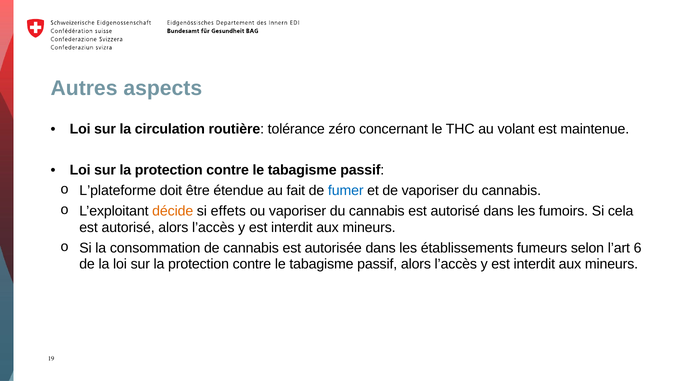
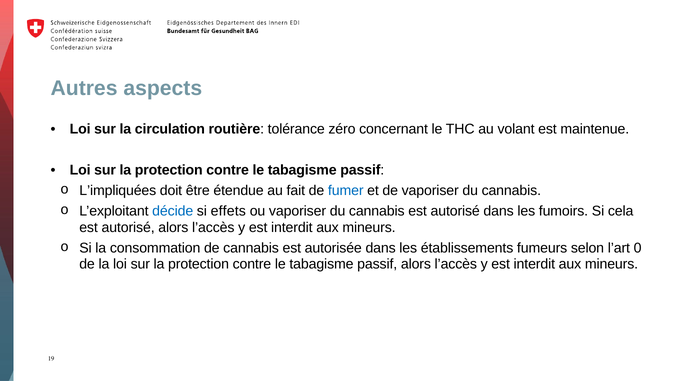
L’plateforme: L’plateforme -> L’impliquées
décide colour: orange -> blue
6: 6 -> 0
